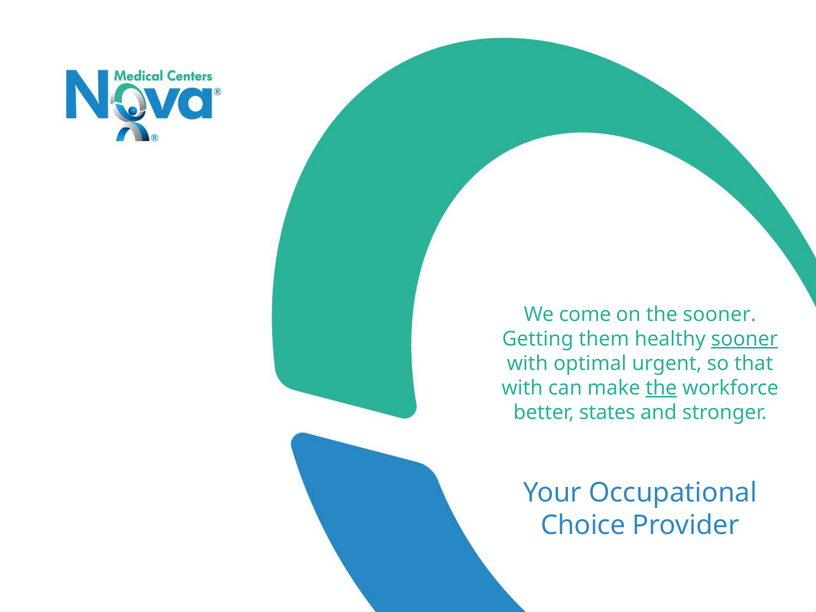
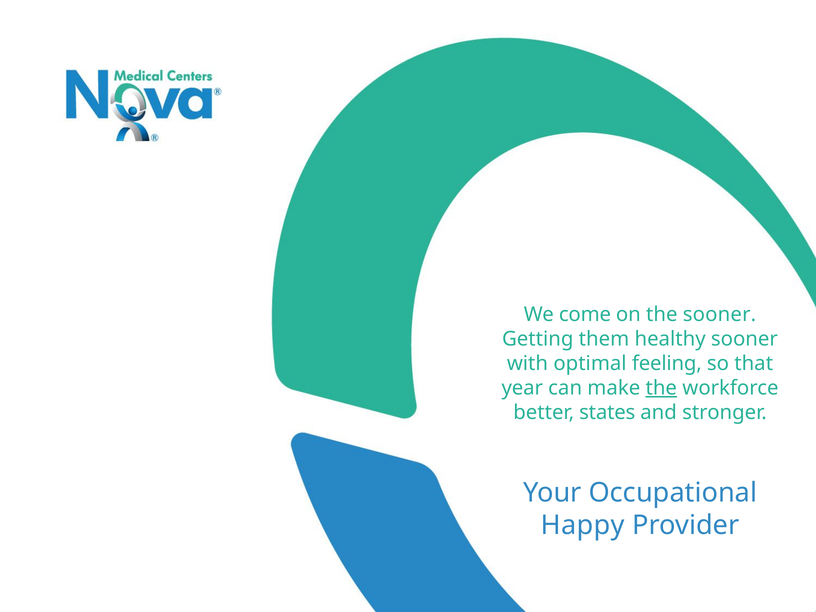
sooner at (744, 339) underline: present -> none
urgent: urgent -> feeling
with at (522, 388): with -> year
Choice: Choice -> Happy
